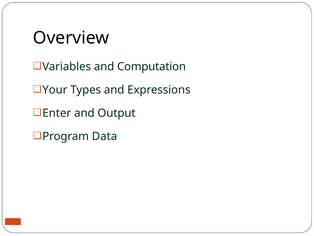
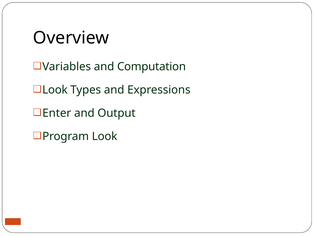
Your at (55, 90): Your -> Look
Program Data: Data -> Look
